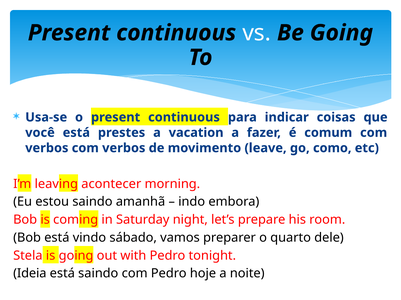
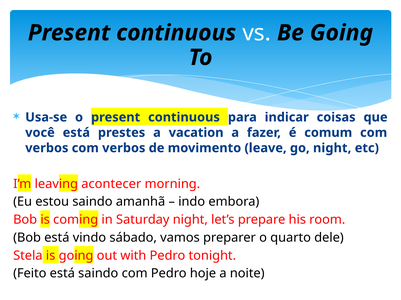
go como: como -> night
Ideia: Ideia -> Feito
